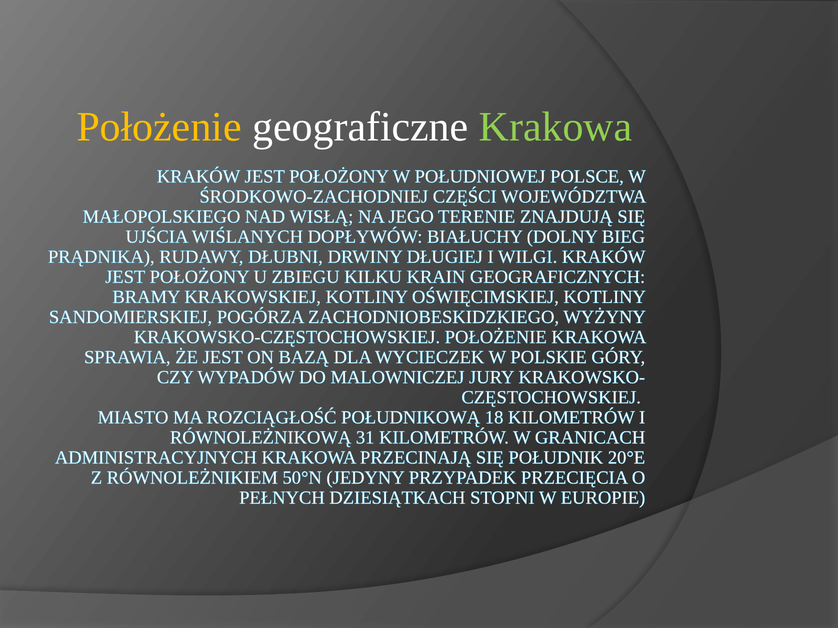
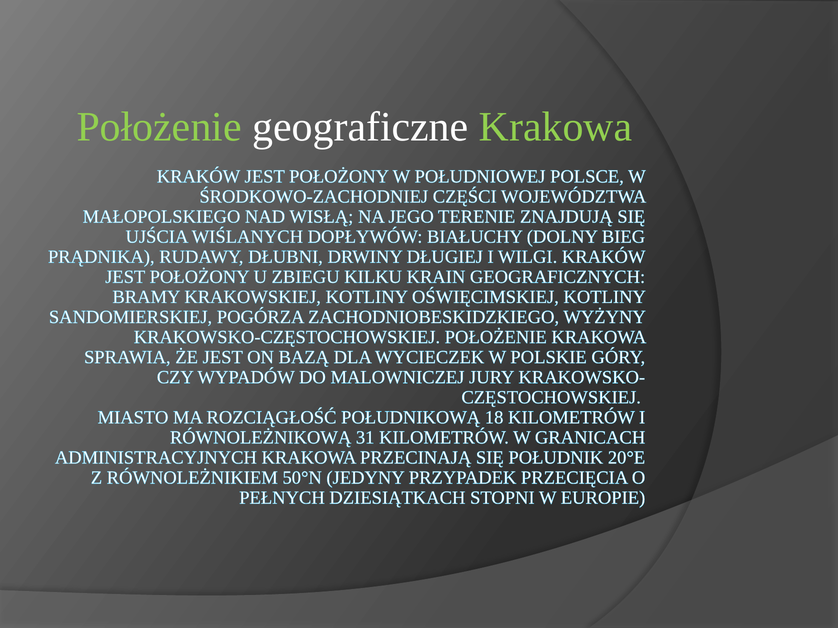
Położenie at (159, 127) colour: yellow -> light green
